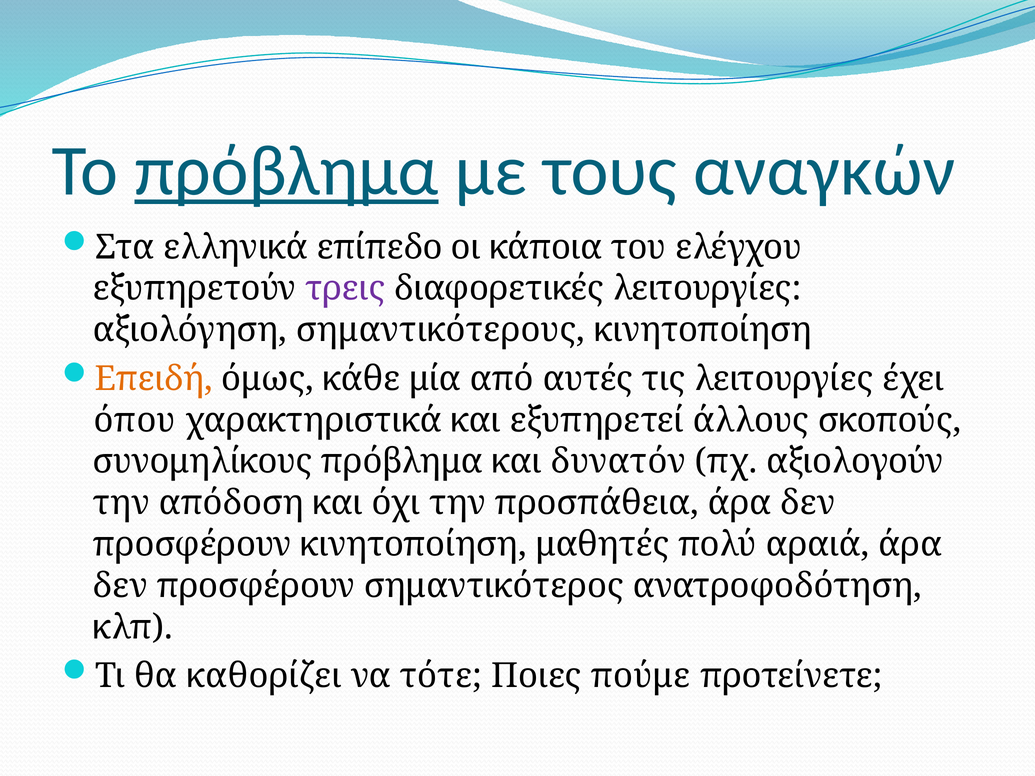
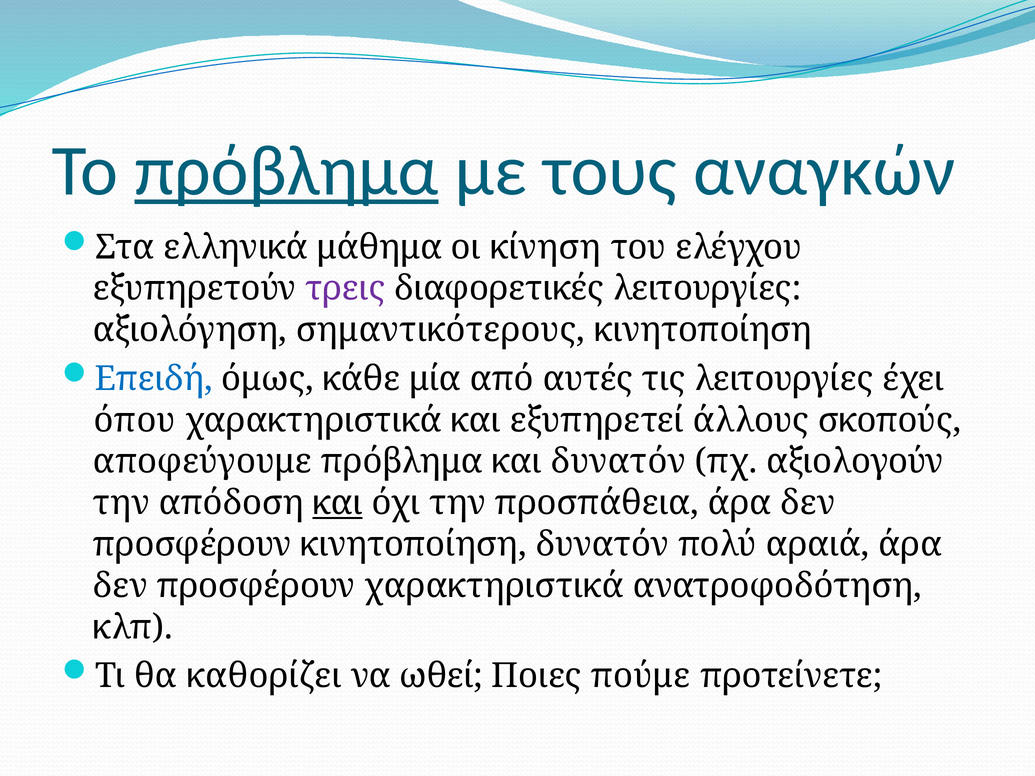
επίπεδο: επίπεδο -> μάθημα
κάποια: κάποια -> κίνηση
Επειδή colour: orange -> blue
συνομηλίκους: συνομηλίκους -> αποφεύγουμε
και at (338, 503) underline: none -> present
κινητοποίηση μαθητές: μαθητές -> δυνατόν
προσφέρουν σημαντικότερος: σημαντικότερος -> χαρακτηριστικά
τότε: τότε -> ωθεί
